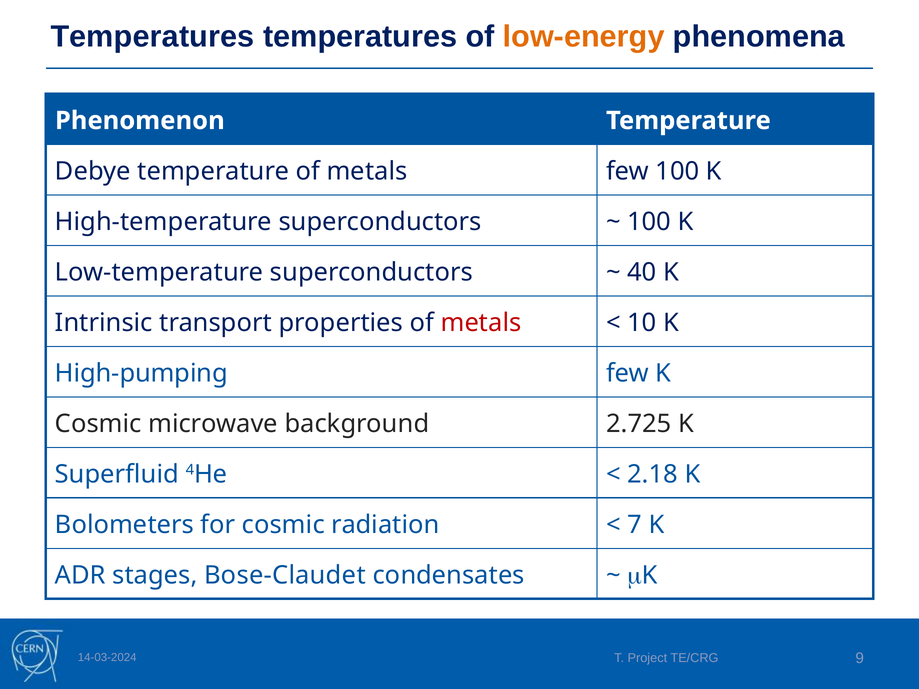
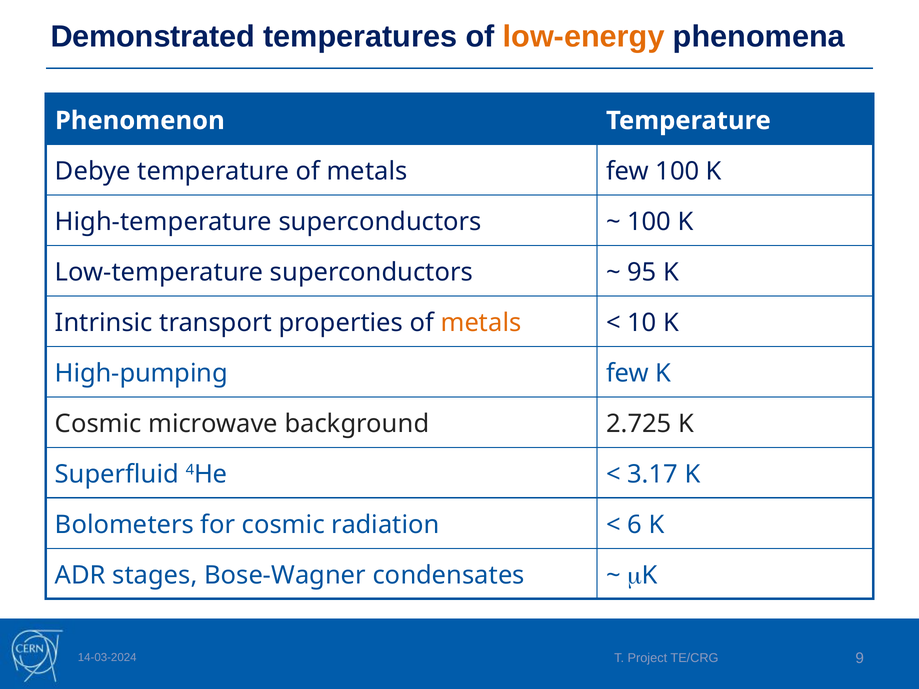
Temperatures at (152, 37): Temperatures -> Demonstrated
40: 40 -> 95
metals at (481, 323) colour: red -> orange
2.18: 2.18 -> 3.17
7: 7 -> 6
Bose-Claudet: Bose-Claudet -> Bose-Wagner
